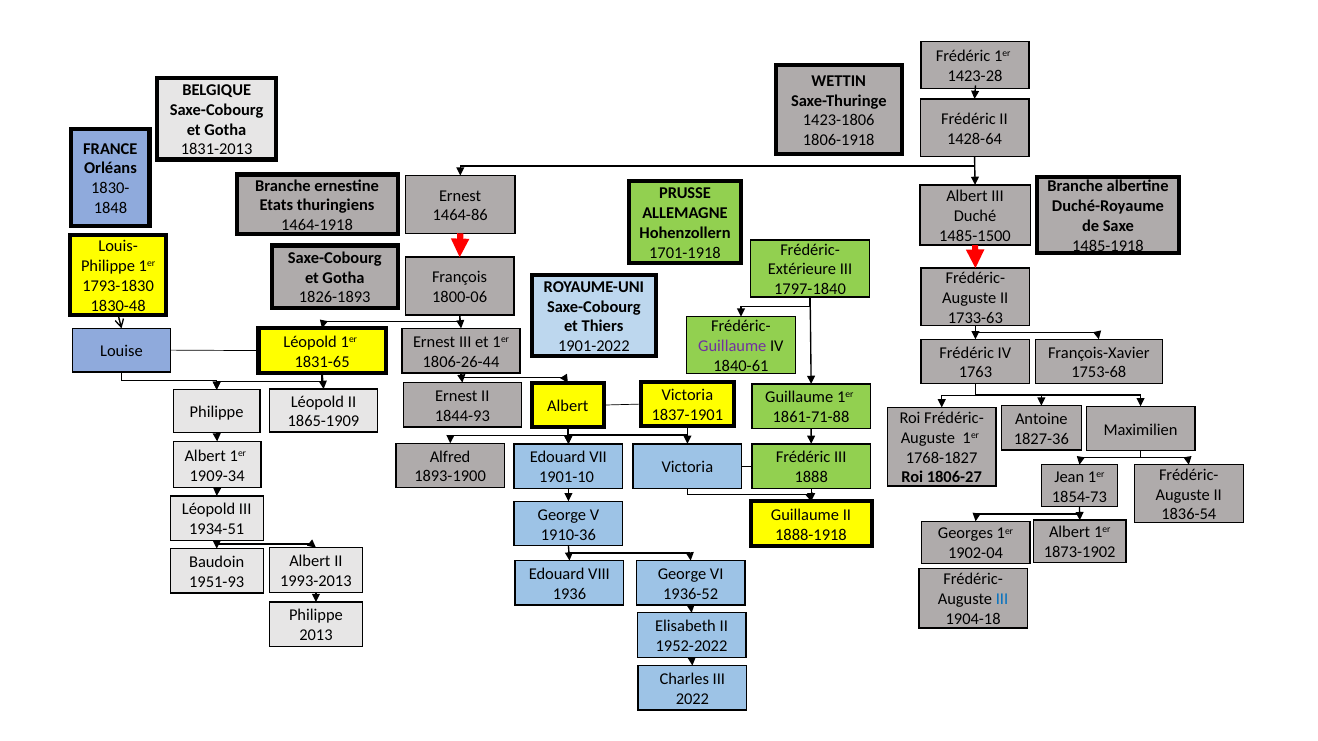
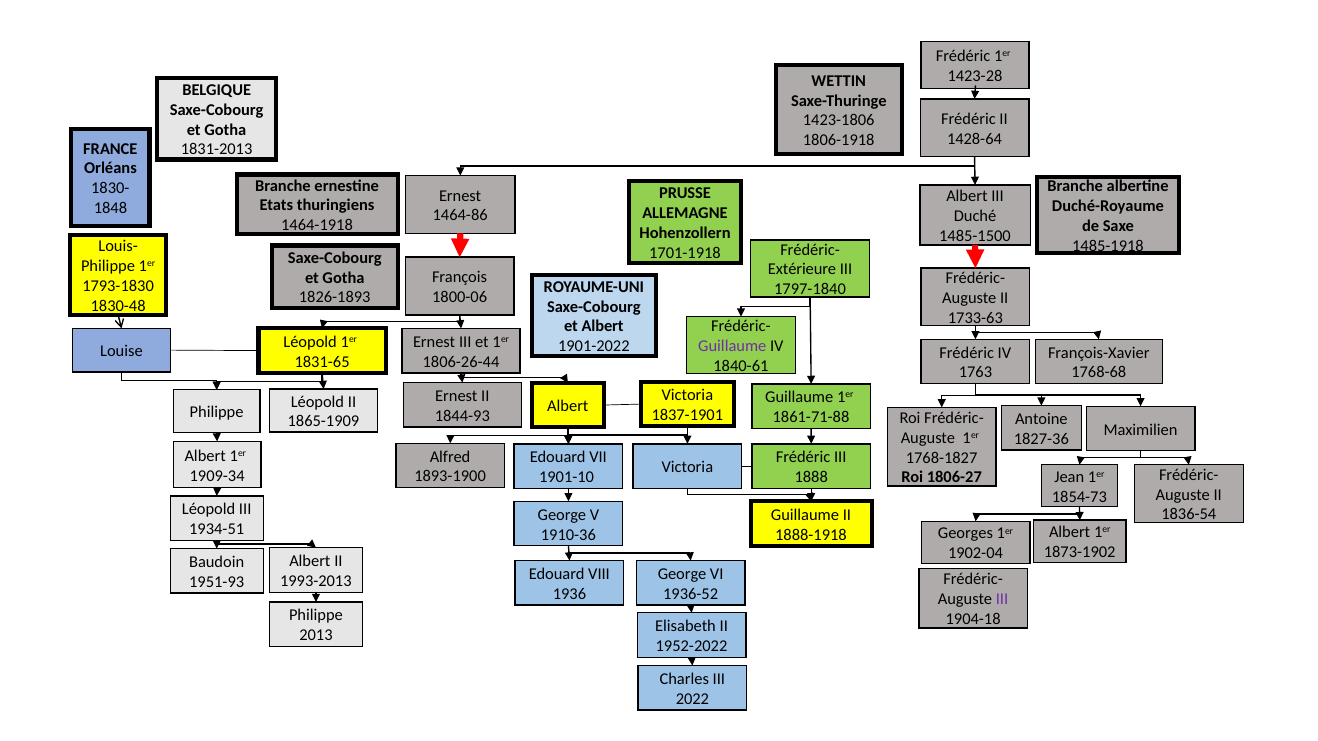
et Thiers: Thiers -> Albert
1753-68: 1753-68 -> 1768-68
III at (1002, 600) colour: blue -> purple
